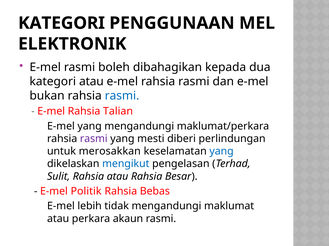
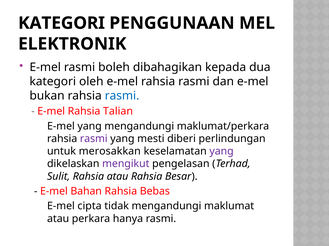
kategori atau: atau -> oleh
yang at (222, 152) colour: blue -> purple
mengikut colour: blue -> purple
Politik: Politik -> Bahan
lebih: lebih -> cipta
akaun: akaun -> hanya
